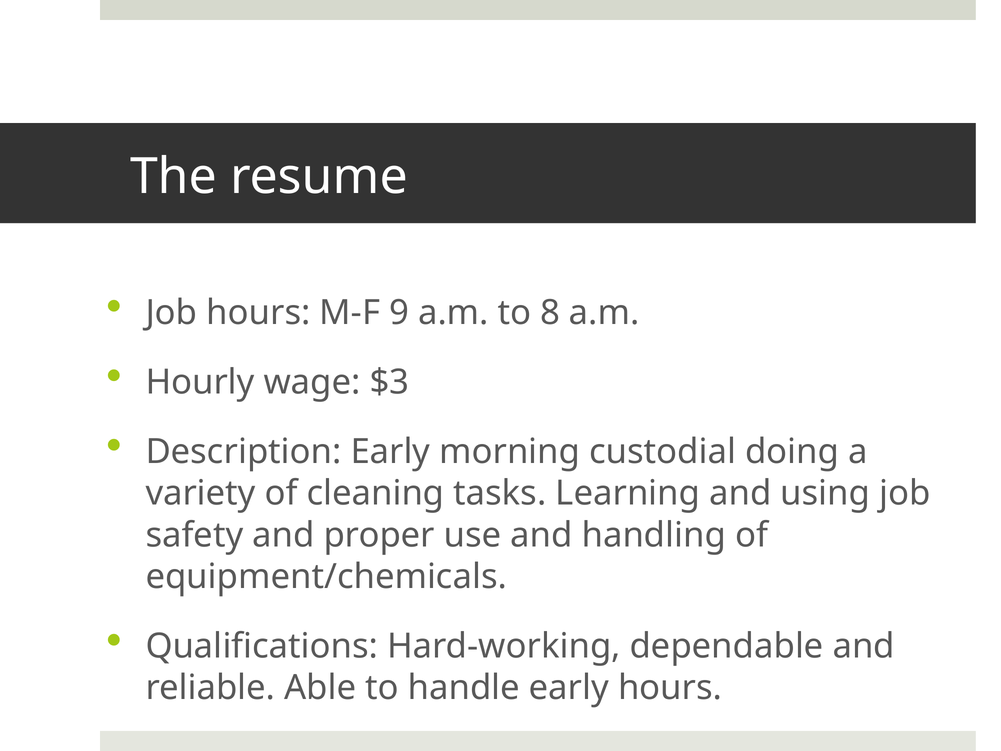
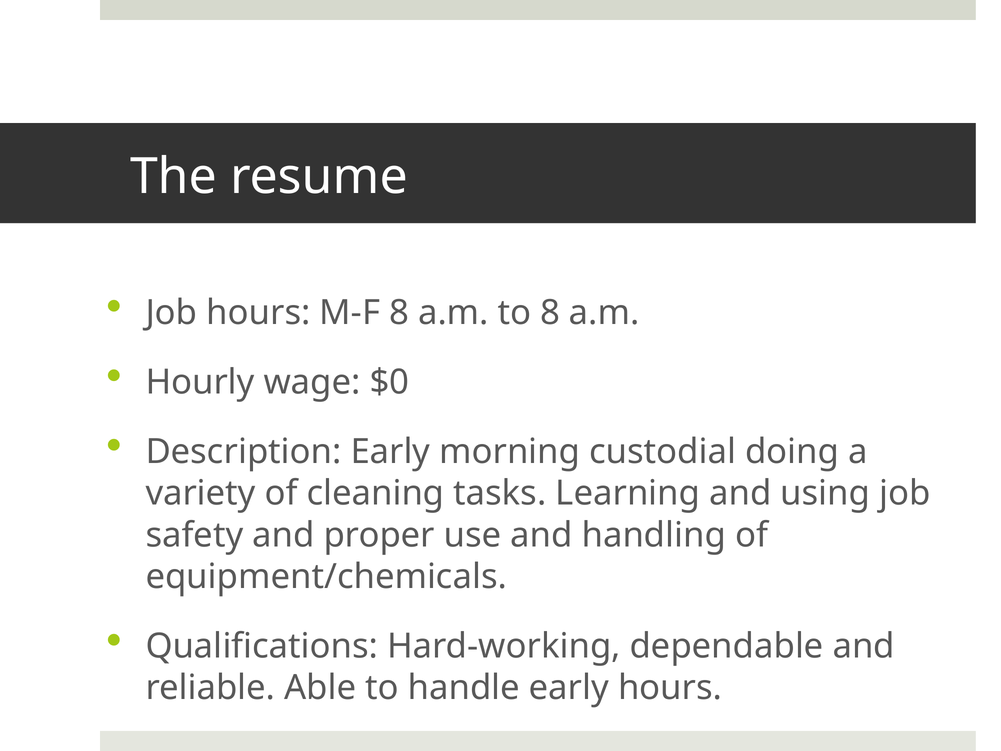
M-F 9: 9 -> 8
$3: $3 -> $0
